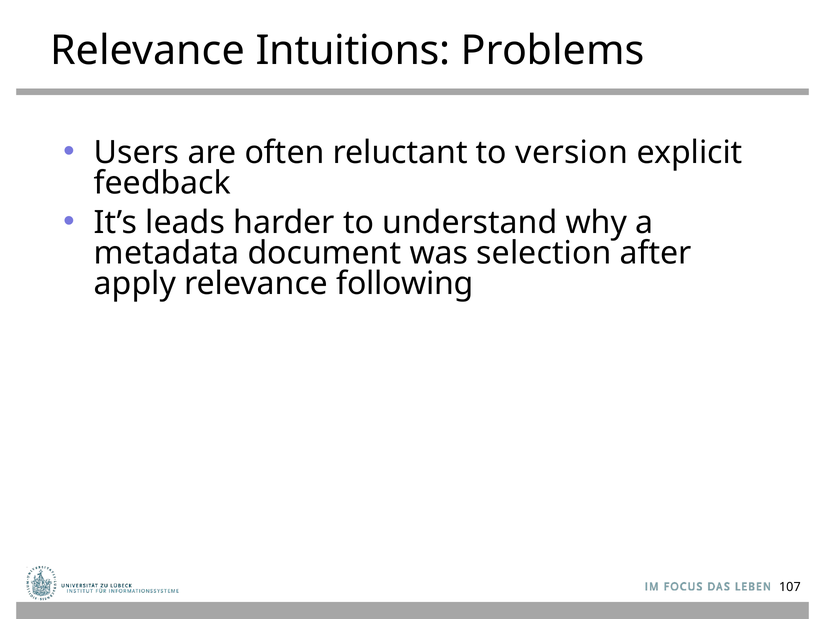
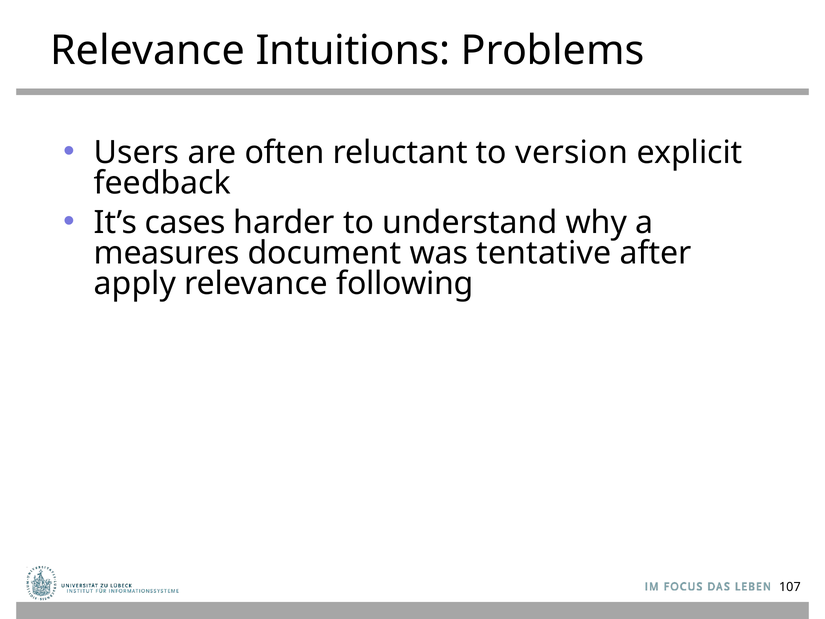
leads: leads -> cases
metadata: metadata -> measures
selection: selection -> tentative
